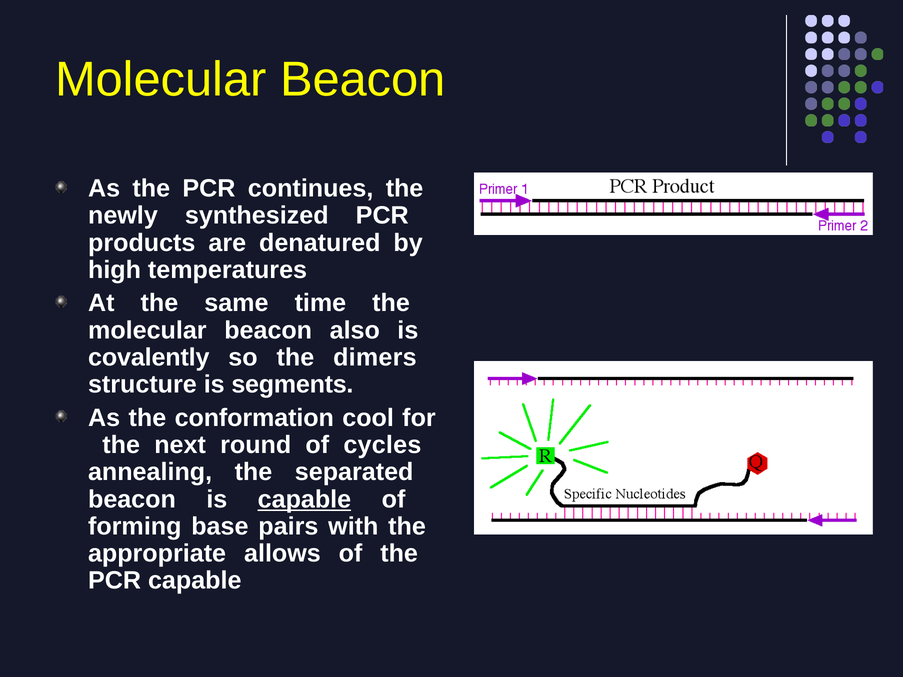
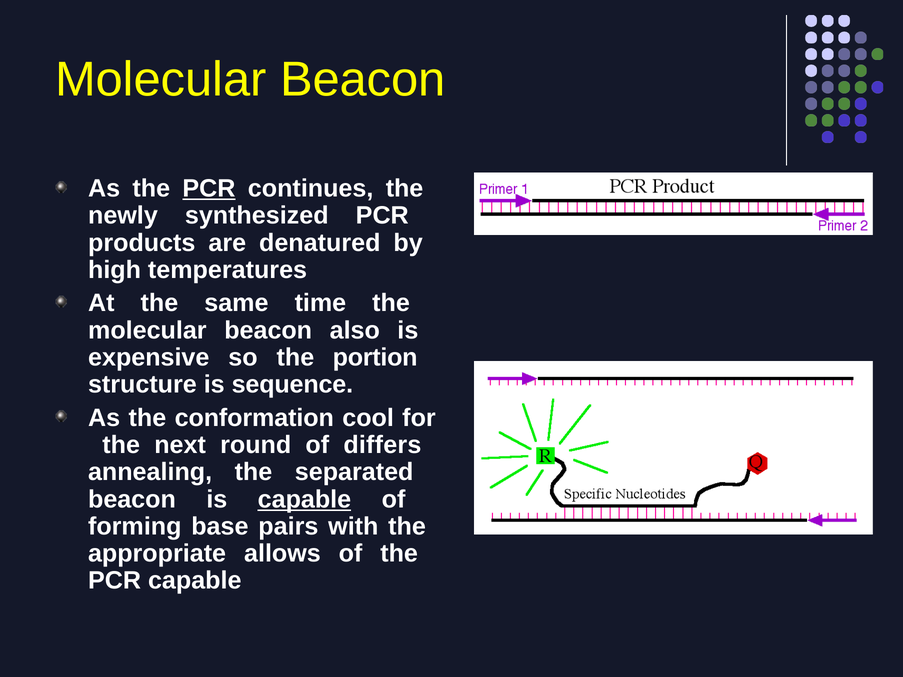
PCR at (209, 189) underline: none -> present
covalently: covalently -> expensive
dimers: dimers -> portion
segments: segments -> sequence
cycles: cycles -> differs
